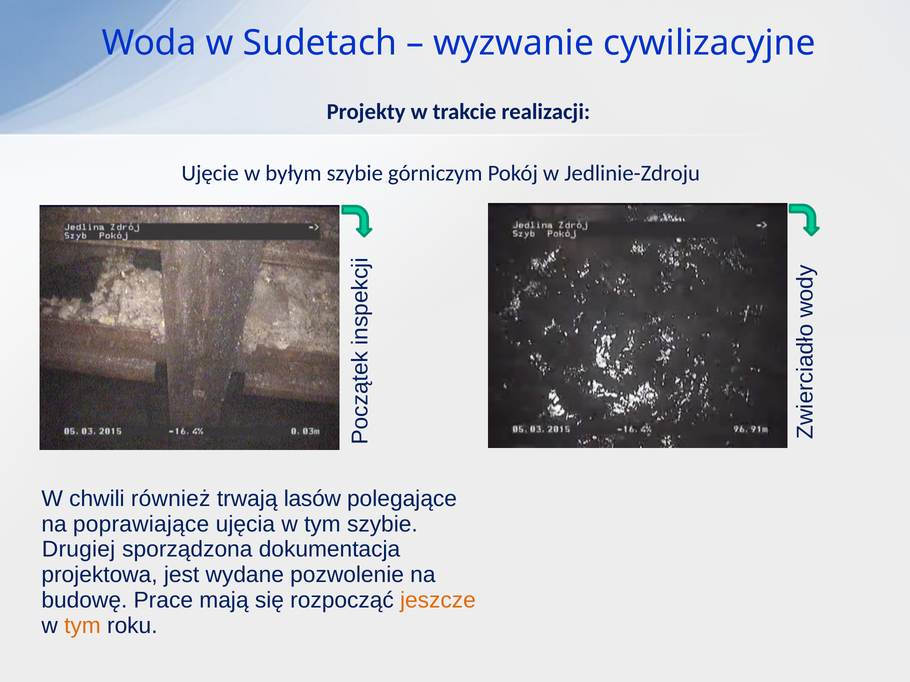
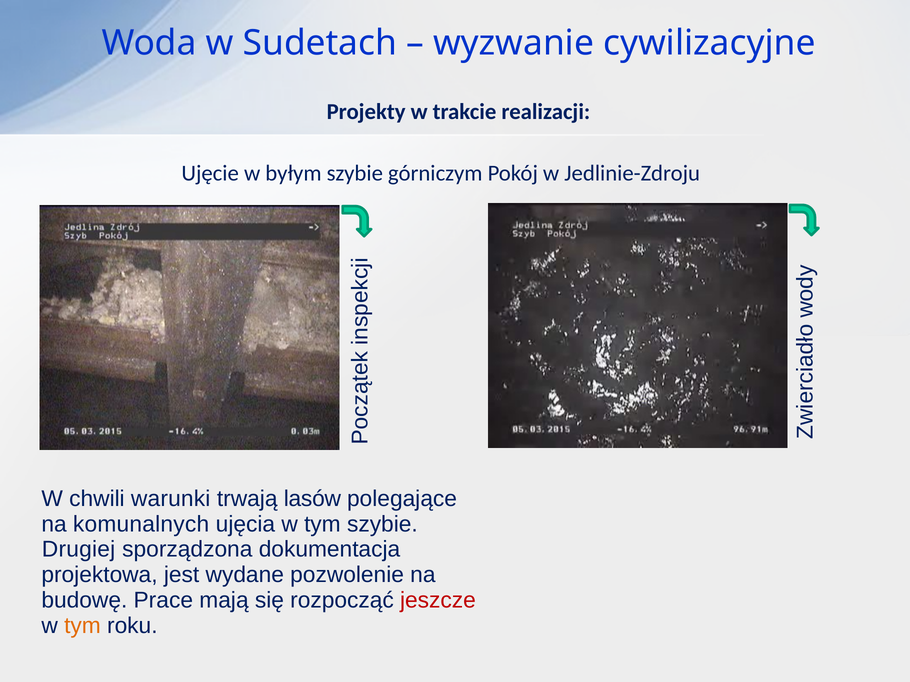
również: również -> warunki
poprawiające: poprawiające -> komunalnych
jeszcze colour: orange -> red
